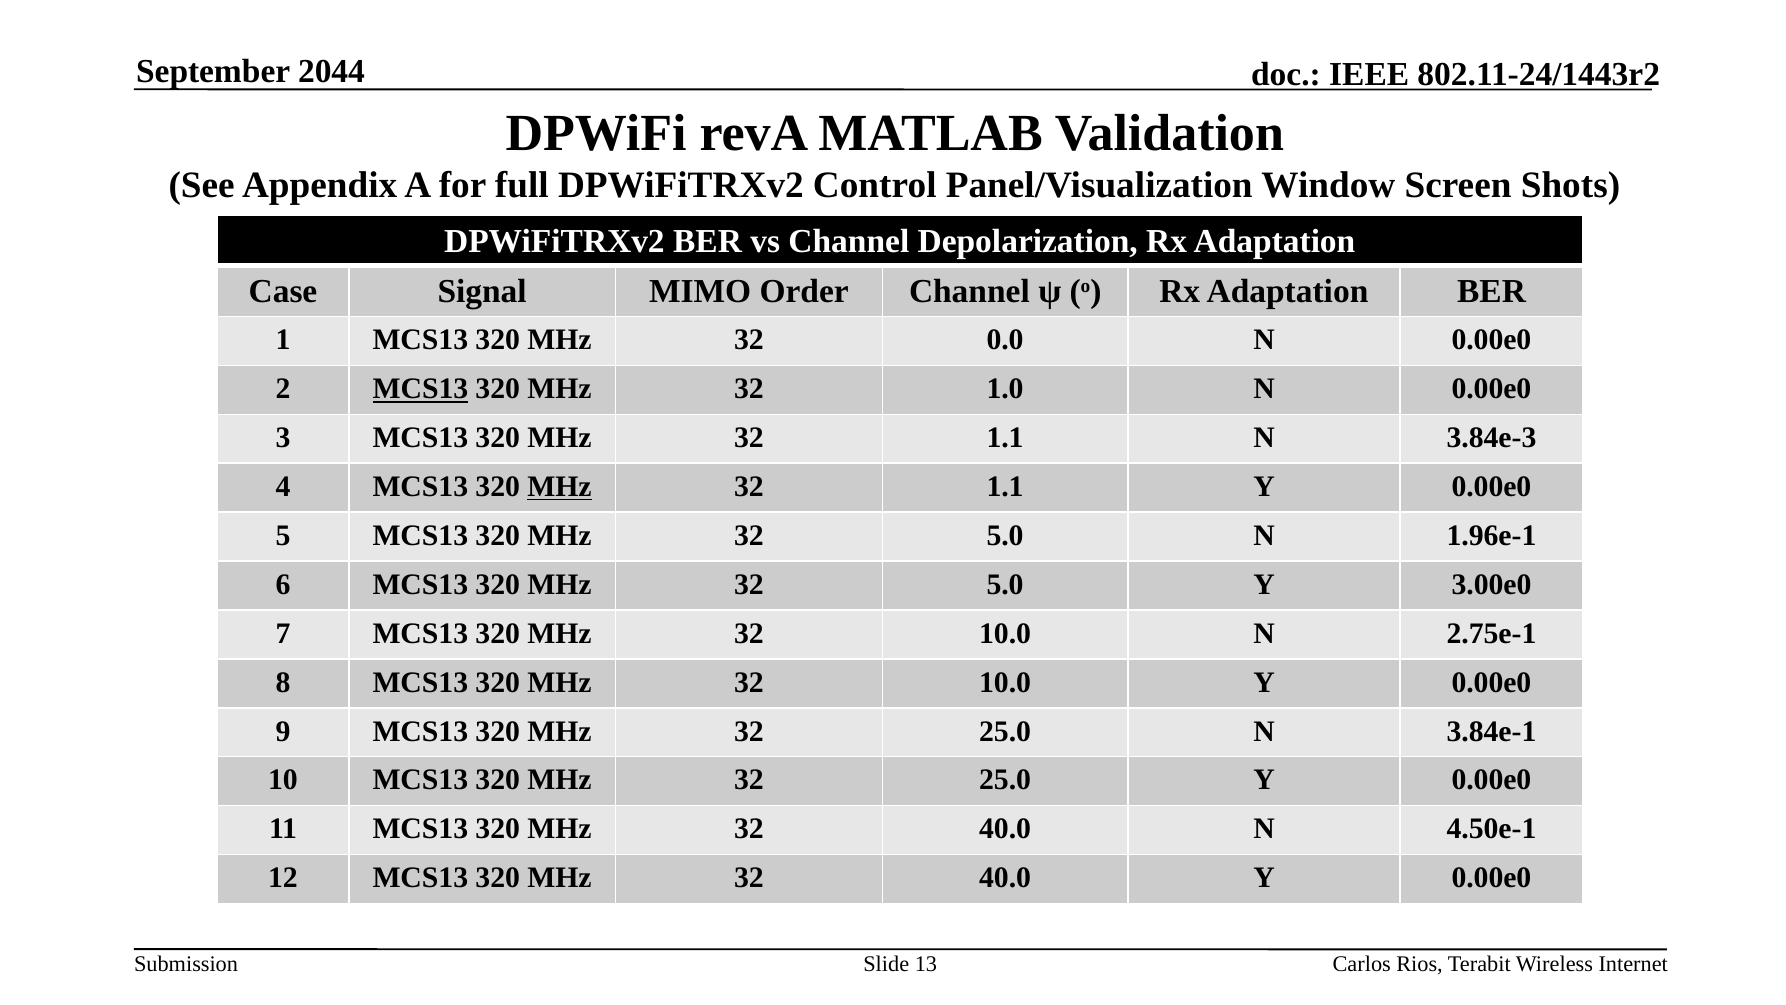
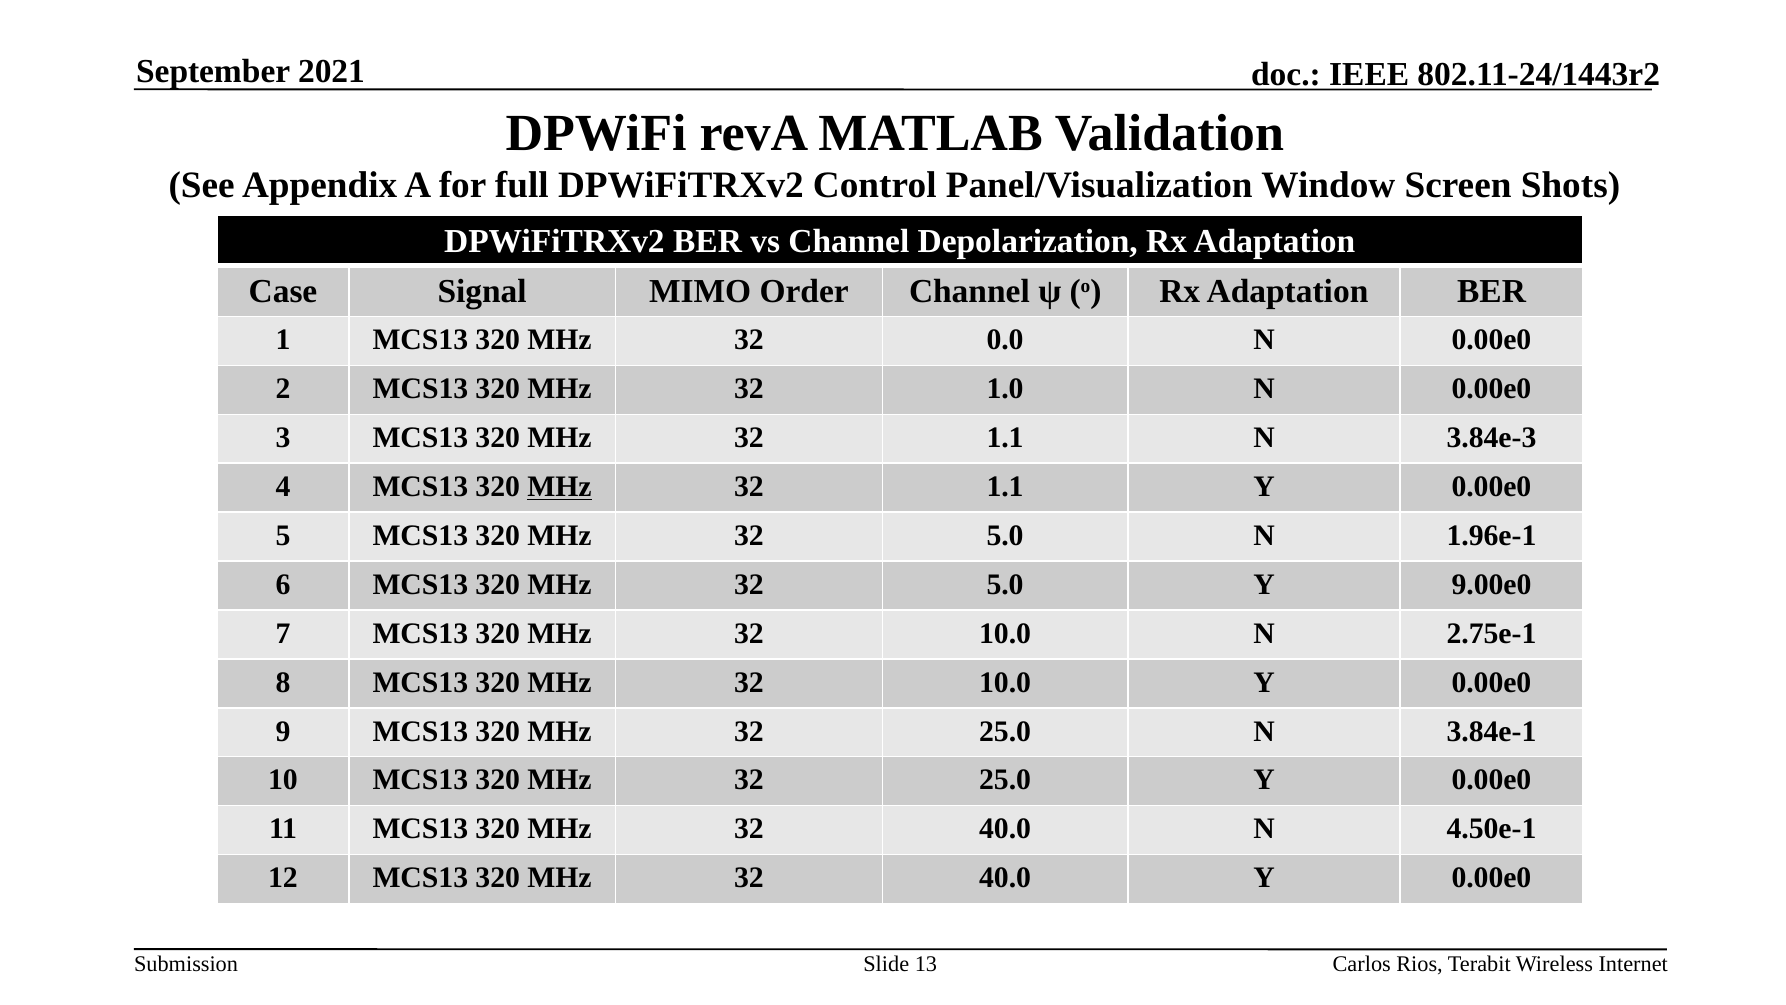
2044: 2044 -> 2021
MCS13 at (420, 389) underline: present -> none
3.00e0: 3.00e0 -> 9.00e0
